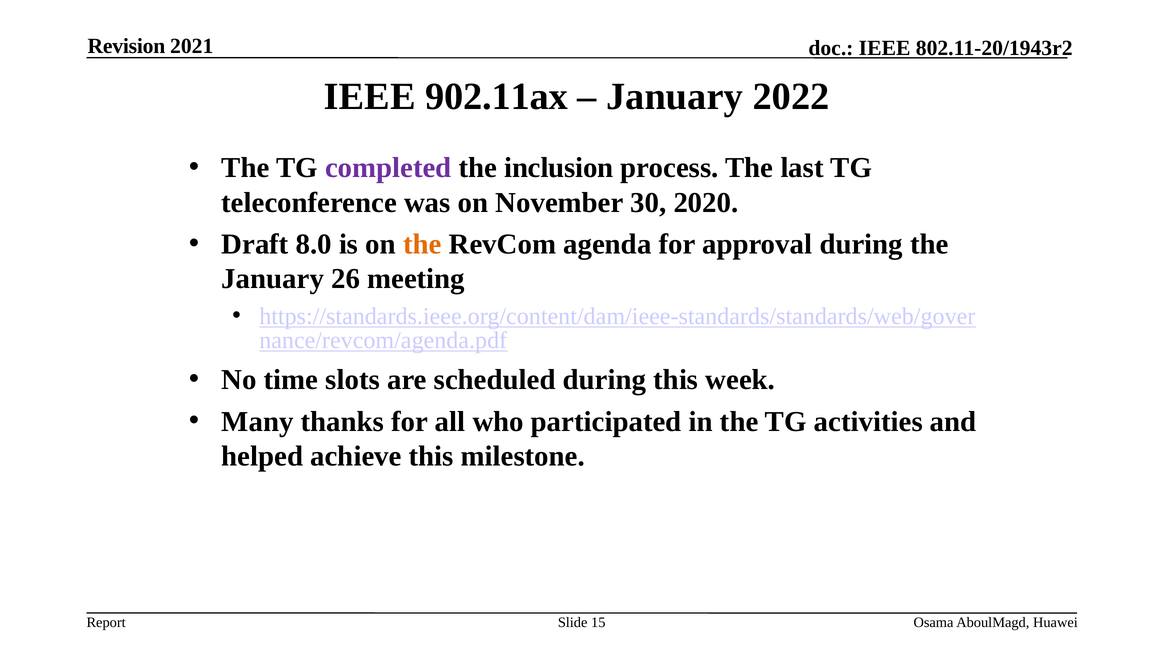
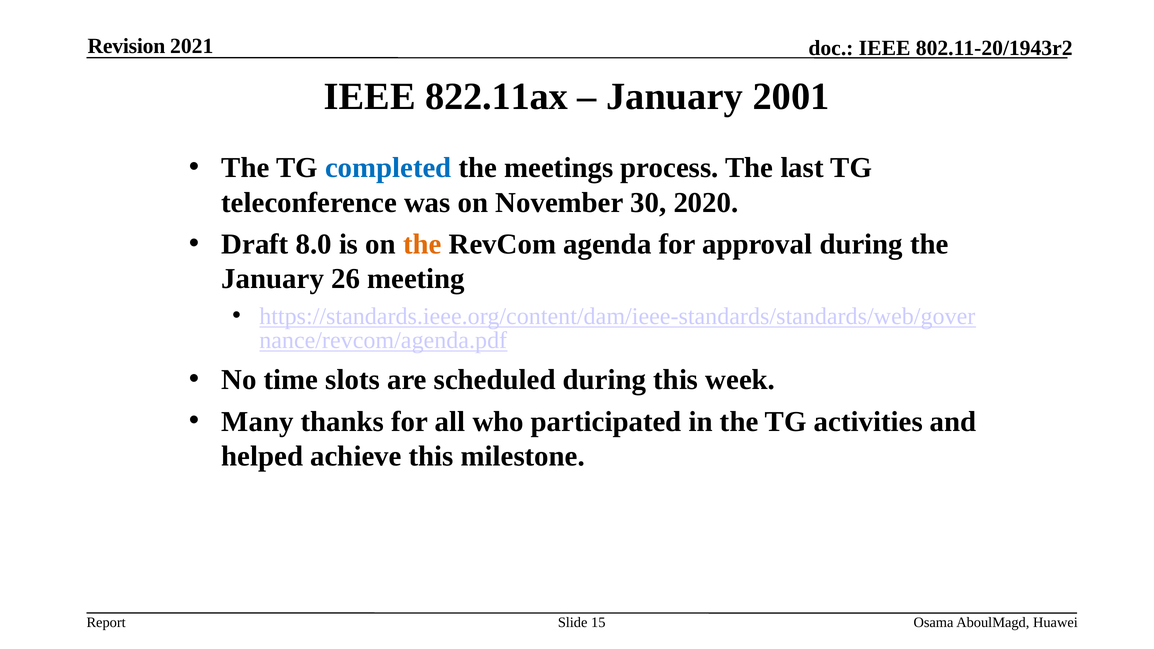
902.11ax: 902.11ax -> 822.11ax
2022: 2022 -> 2001
completed colour: purple -> blue
inclusion: inclusion -> meetings
